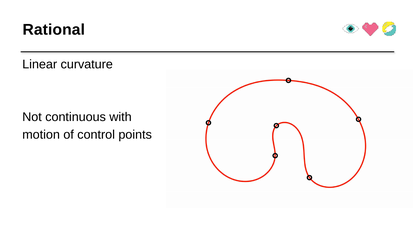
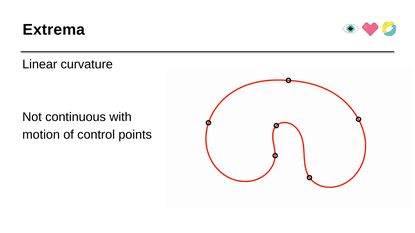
Rational: Rational -> Extrema
